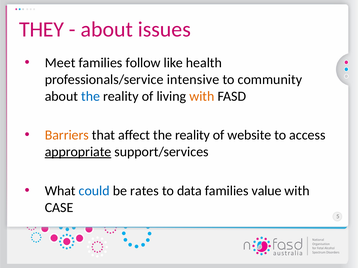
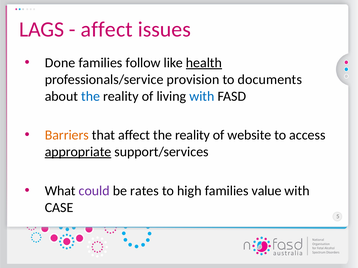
THEY: THEY -> LAGS
about at (107, 29): about -> affect
Meet: Meet -> Done
health underline: none -> present
intensive: intensive -> provision
community: community -> documents
with at (202, 96) colour: orange -> blue
could colour: blue -> purple
data: data -> high
